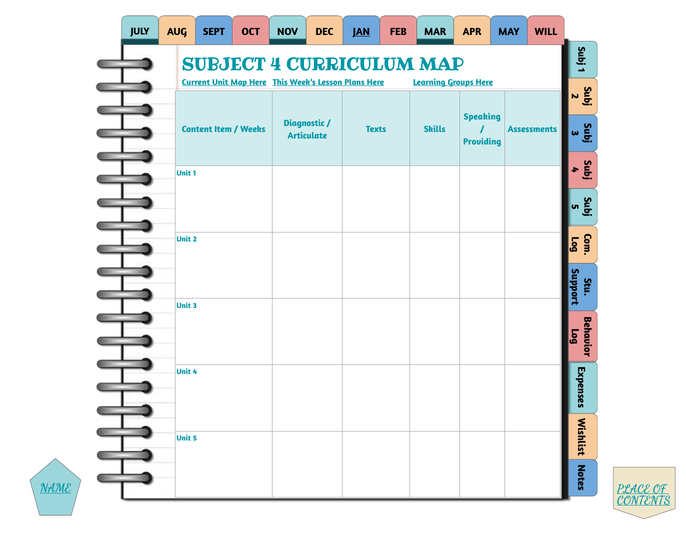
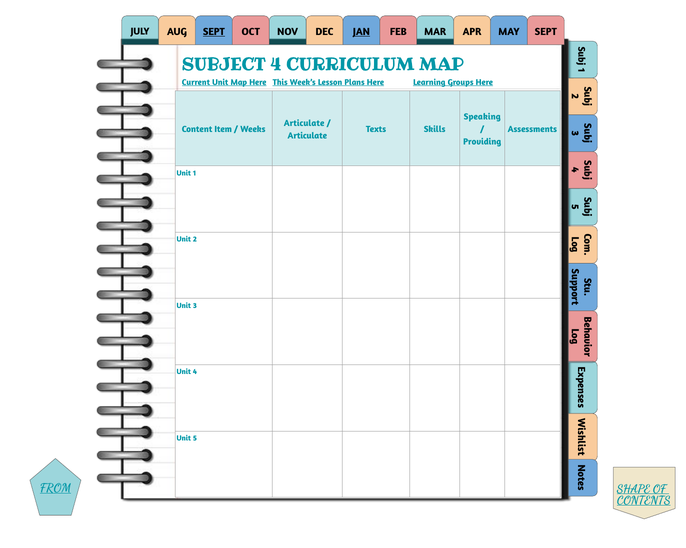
SEPT at (214, 32) underline: none -> present
MAY WILL: WILL -> SEPT
Diagnostic at (304, 123): Diagnostic -> Articulate
NAME: NAME -> FROM
PLACE: PLACE -> SHAPE
